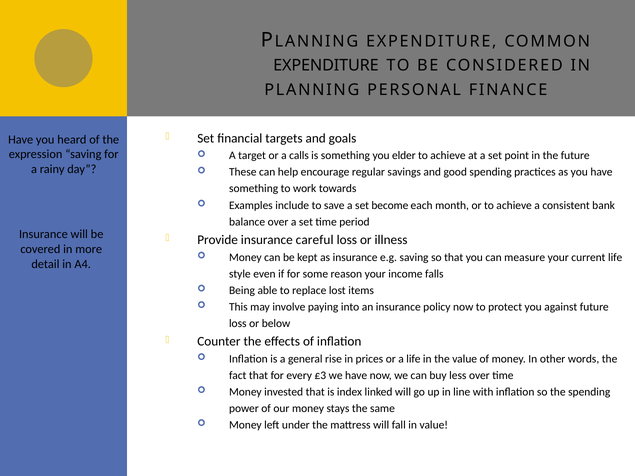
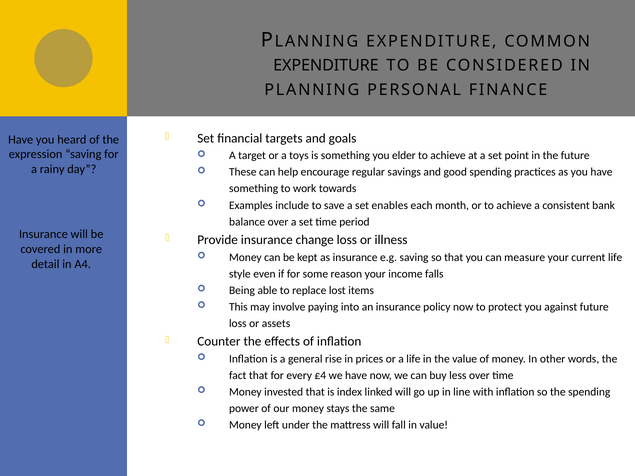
calls: calls -> toys
become: become -> enables
careful: careful -> change
below: below -> assets
£3: £3 -> £4
